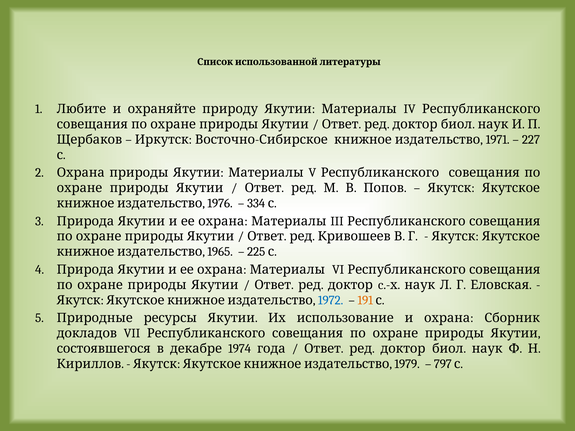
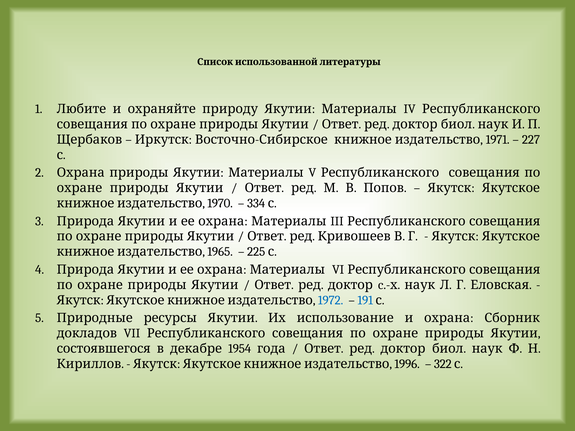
1976: 1976 -> 1970
191 colour: orange -> blue
1974: 1974 -> 1954
1979: 1979 -> 1996
797: 797 -> 322
